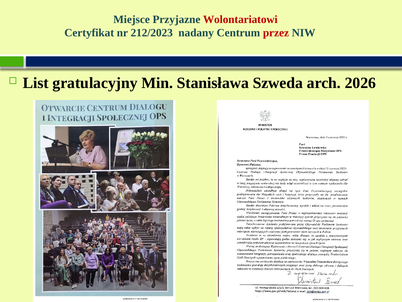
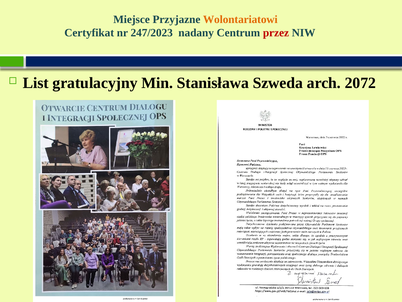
Wolontariatowi colour: red -> orange
212/2023: 212/2023 -> 247/2023
2026: 2026 -> 2072
